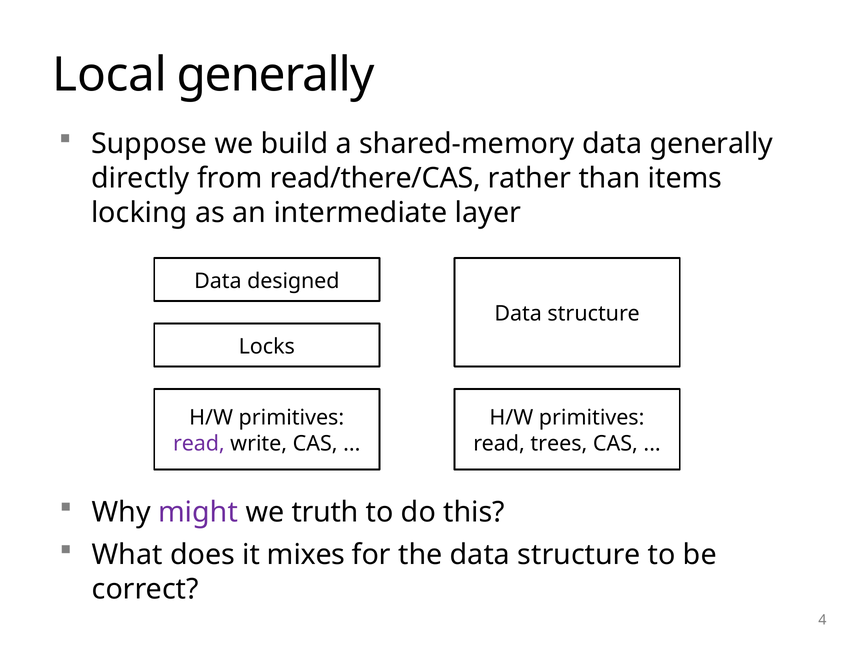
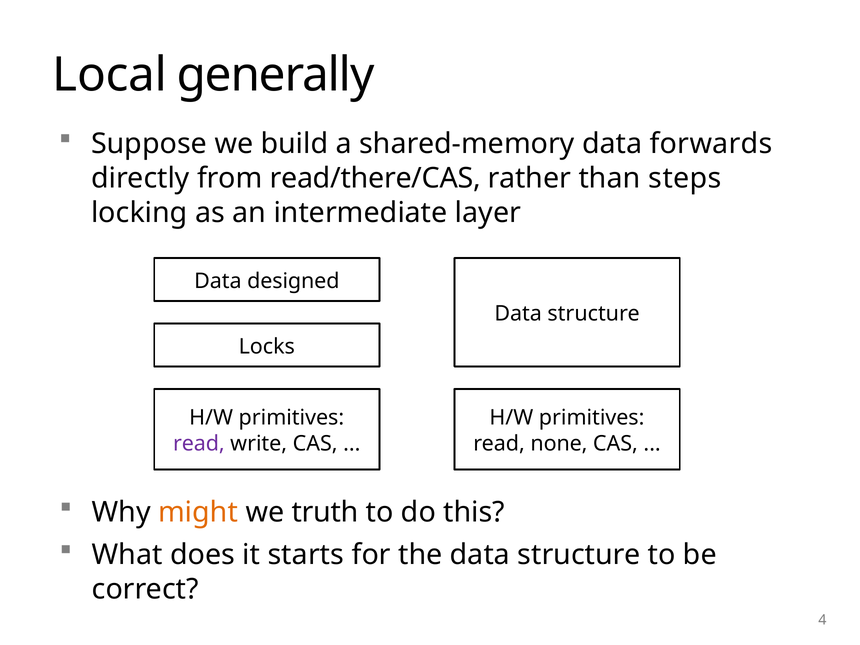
data generally: generally -> forwards
items: items -> steps
trees: trees -> none
might colour: purple -> orange
mixes: mixes -> starts
